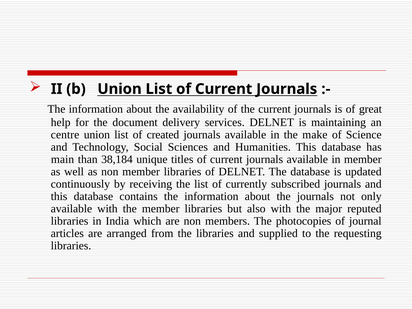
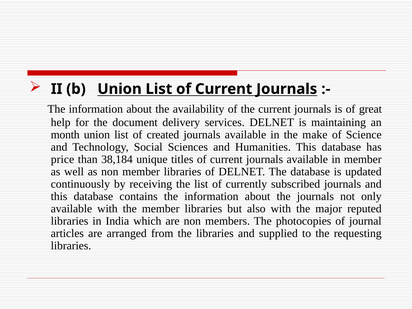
centre: centre -> month
main: main -> price
